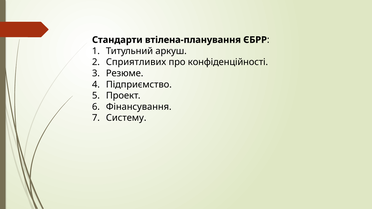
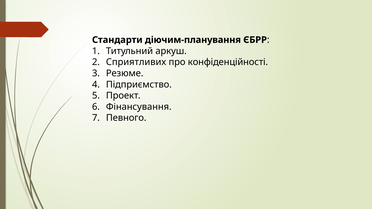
втілена-планування: втілена-планування -> діючим-планування
Систему: Систему -> Певного
